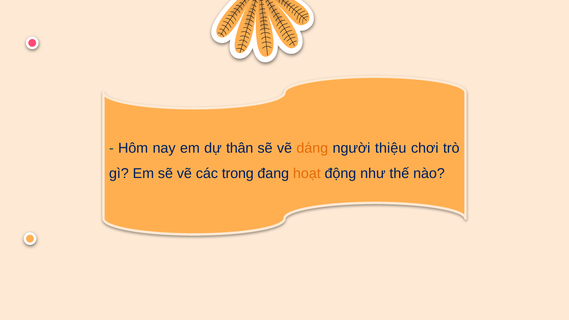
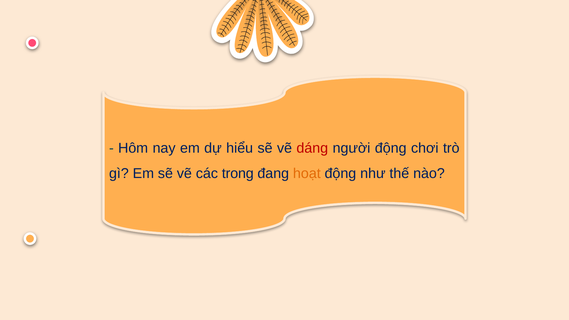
thân: thân -> hiểu
dáng colour: orange -> red
người thiệu: thiệu -> động
